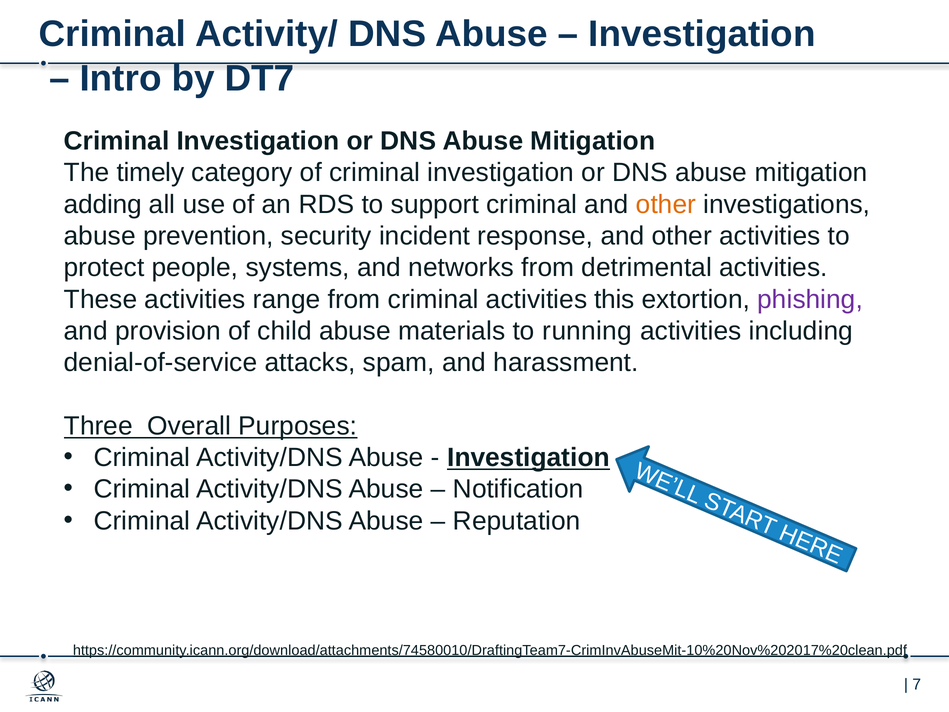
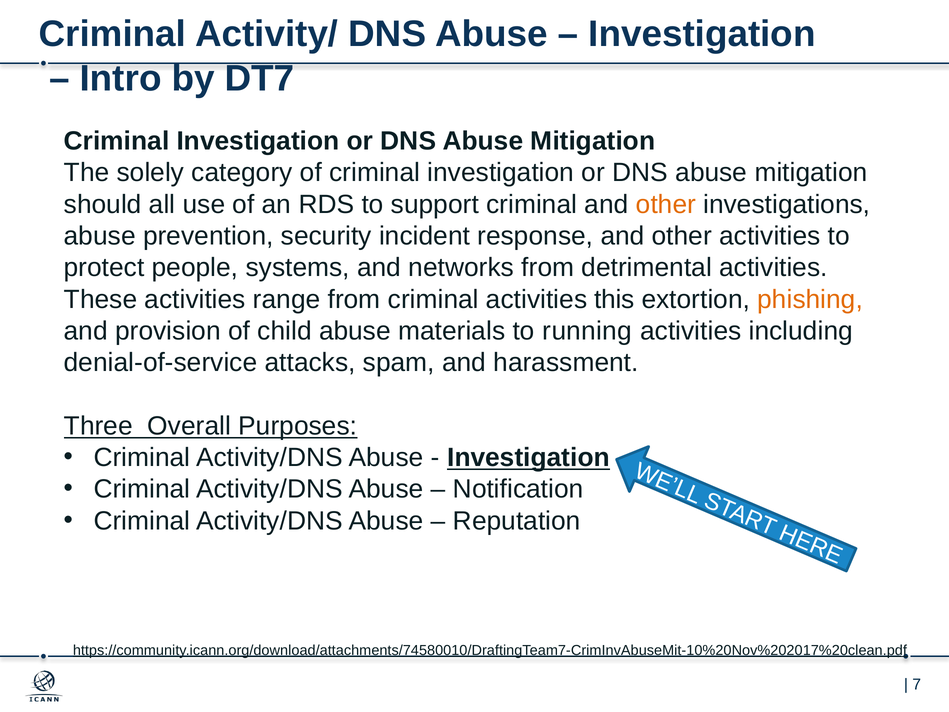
timely: timely -> solely
adding: adding -> should
phishing colour: purple -> orange
